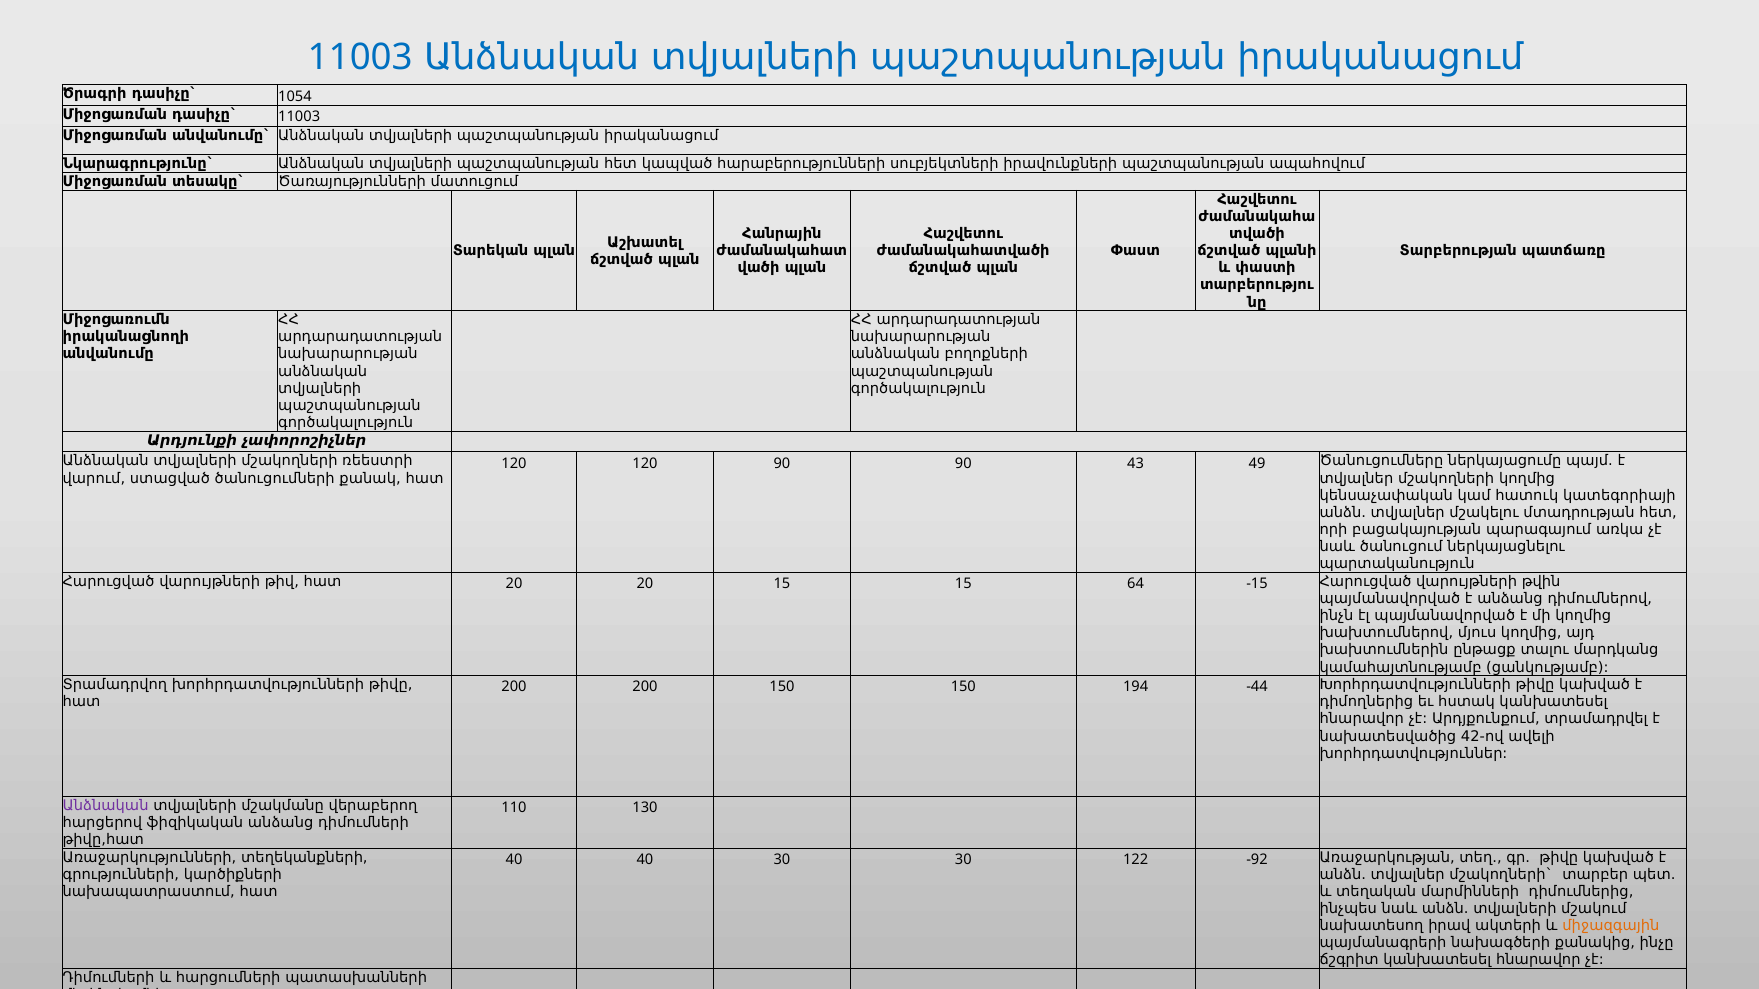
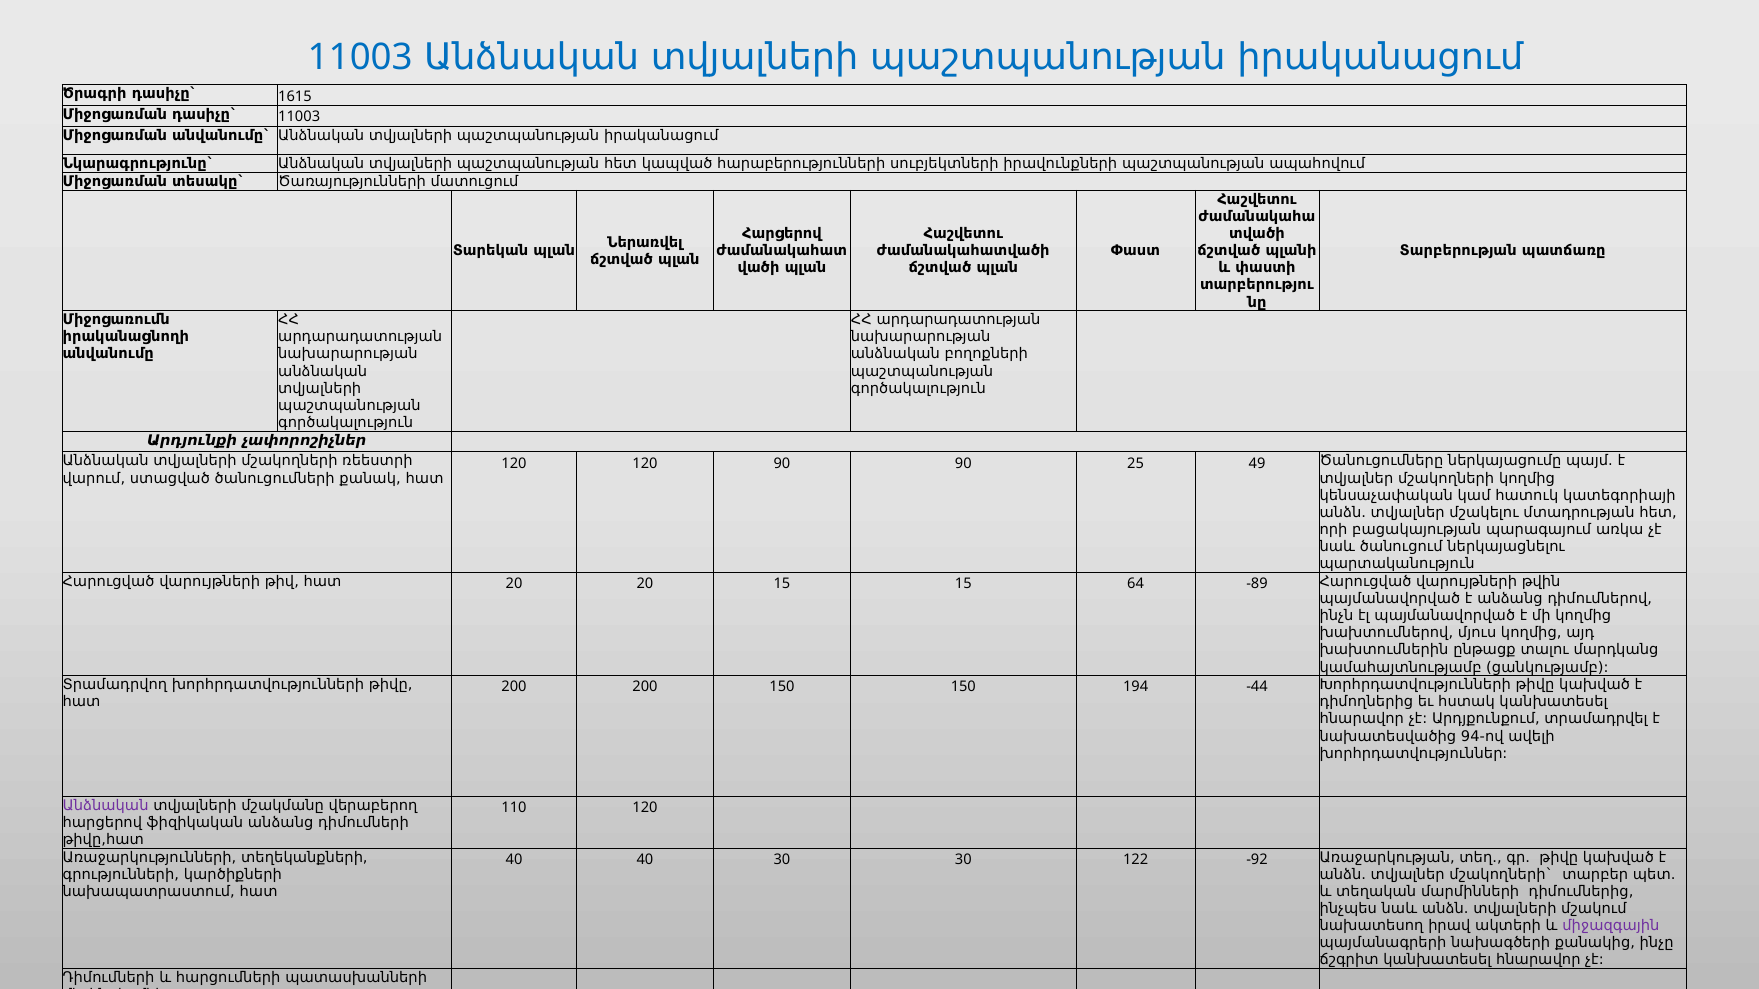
1054: 1054 -> 1615
Հանրային at (782, 234): Հանրային -> Հարցերով
Աշխատել: Աշխատել -> Ներառվել
43: 43 -> 25
-15: -15 -> -89
42-ով: 42-ով -> 94-ով
110 130: 130 -> 120
միջազգային colour: orange -> purple
